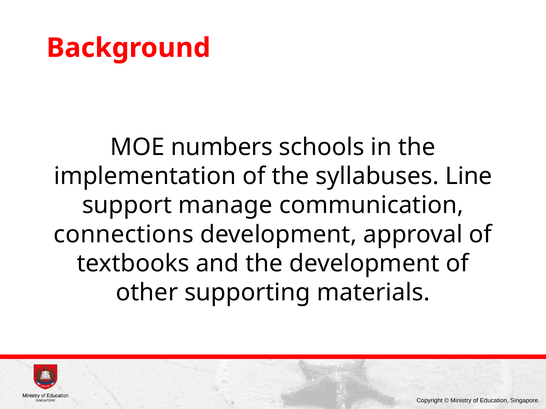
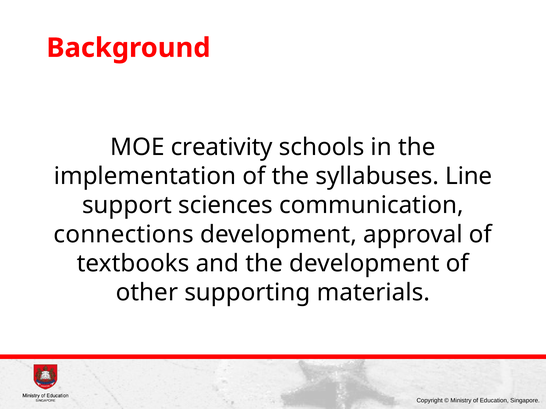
numbers: numbers -> creativity
manage: manage -> sciences
